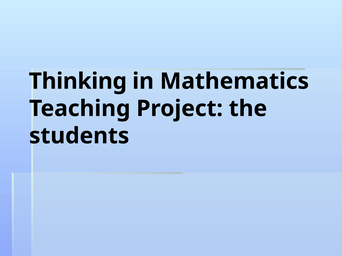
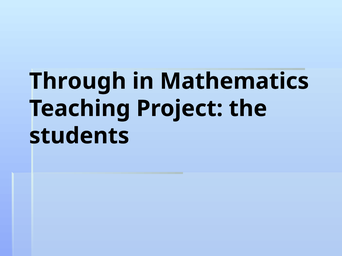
Thinking: Thinking -> Through
